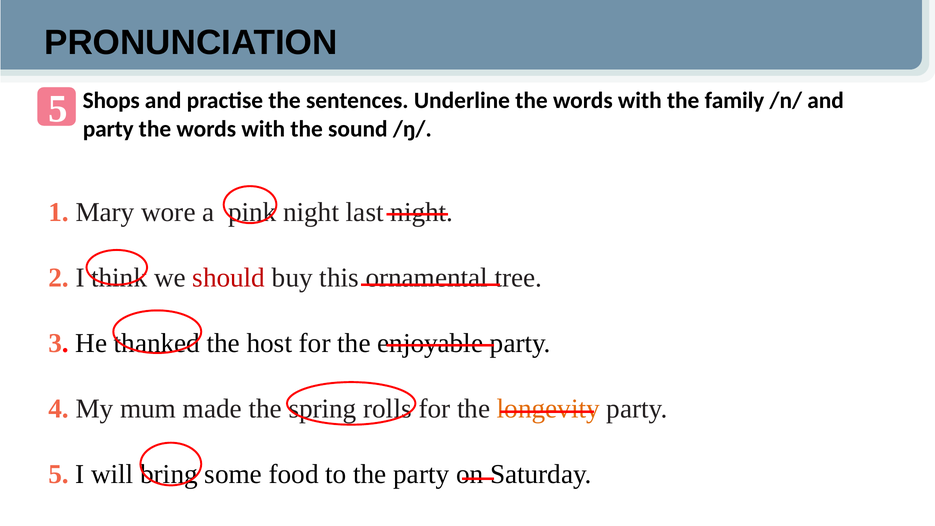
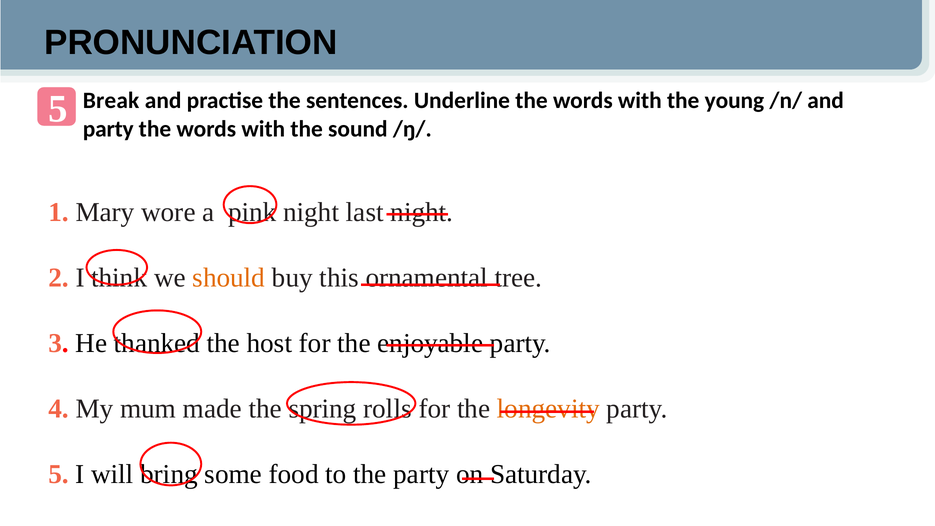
Shops: Shops -> Break
family: family -> young
should colour: red -> orange
